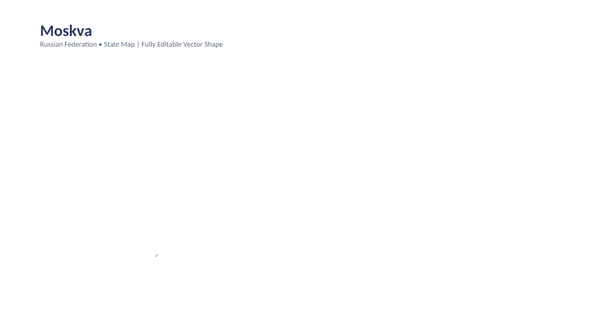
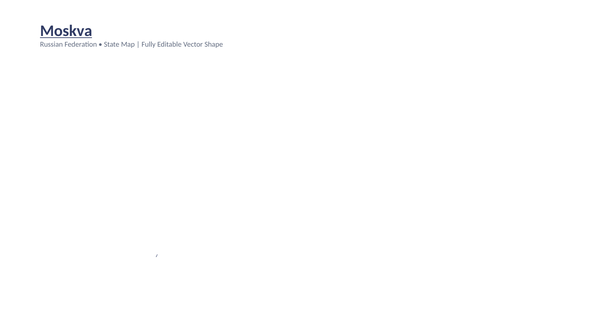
Moskva underline: none -> present
